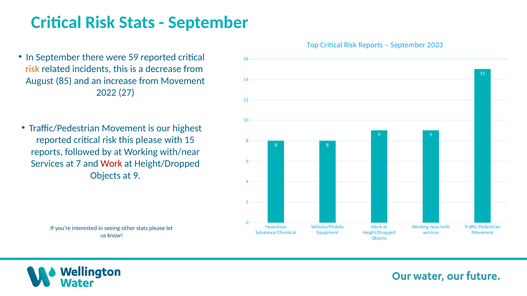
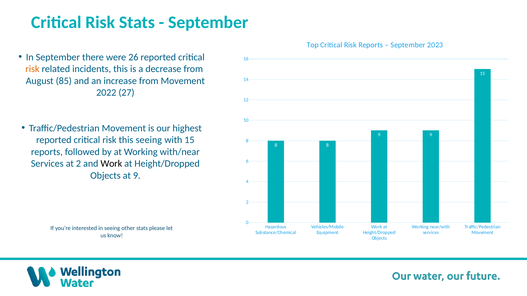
59: 59 -> 26
this please: please -> seeing
at 7: 7 -> 2
Work at (111, 164) colour: red -> black
